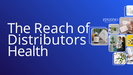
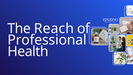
Distributors: Distributors -> Professional
